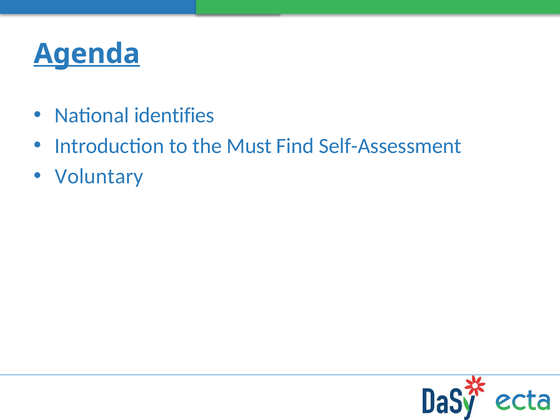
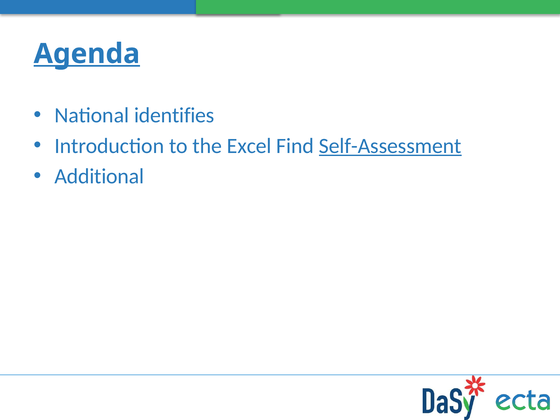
Must: Must -> Excel
Self-Assessment underline: none -> present
Voluntary: Voluntary -> Additional
